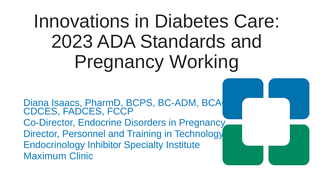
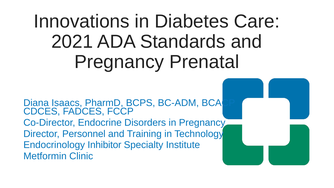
2023: 2023 -> 2021
Working: Working -> Prenatal
Maximum: Maximum -> Metformin
